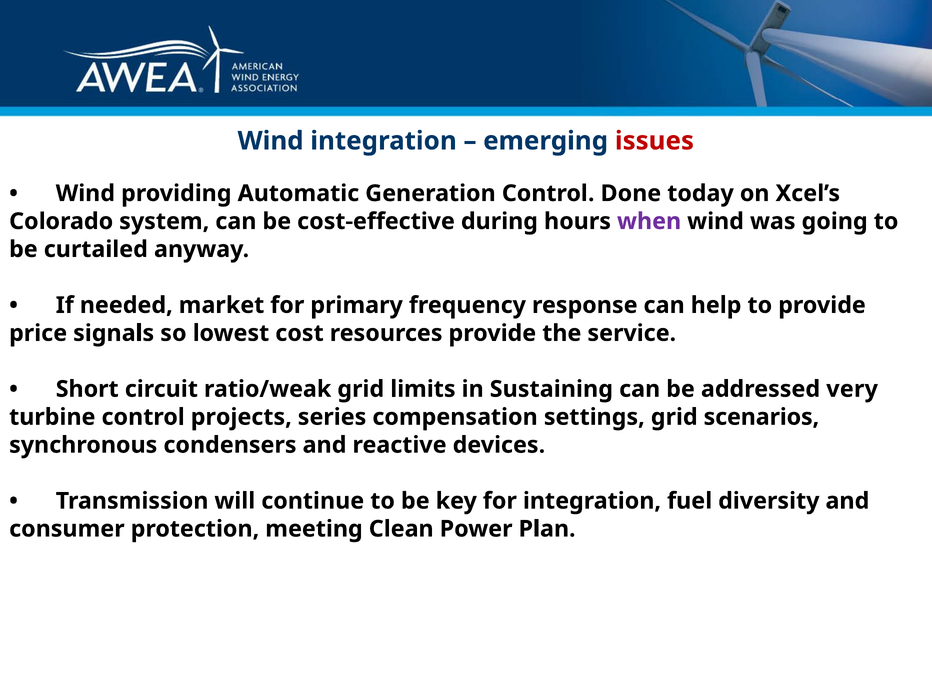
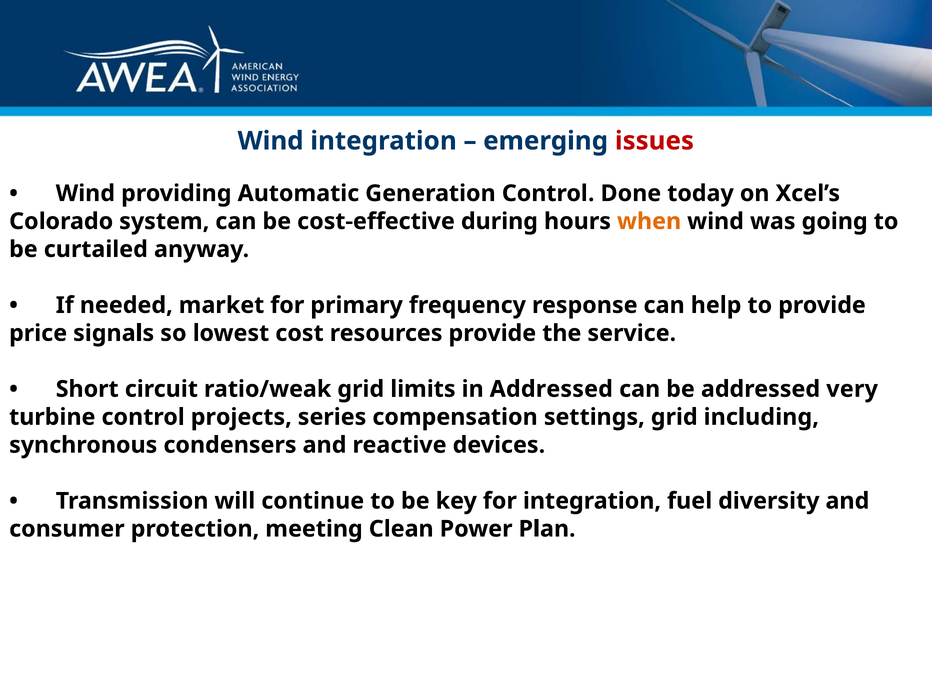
when colour: purple -> orange
in Sustaining: Sustaining -> Addressed
scenarios: scenarios -> including
